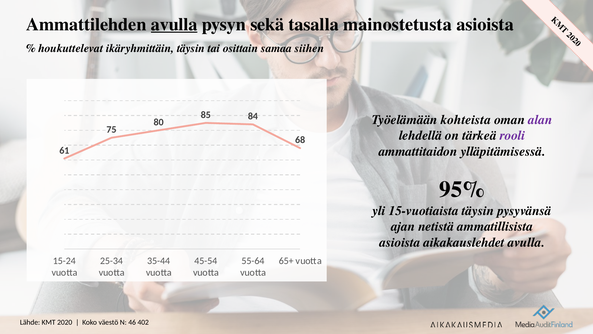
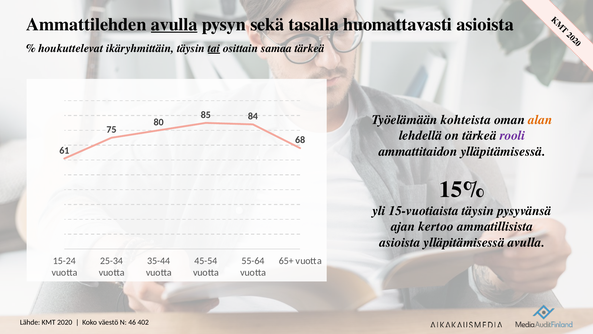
mainostetusta: mainostetusta -> huomattavasti
tai underline: none -> present
samaa siihen: siihen -> tärkeä
alan colour: purple -> orange
95%: 95% -> 15%
netistä: netistä -> kertoo
asioista aikakauslehdet: aikakauslehdet -> ylläpitämisessä
